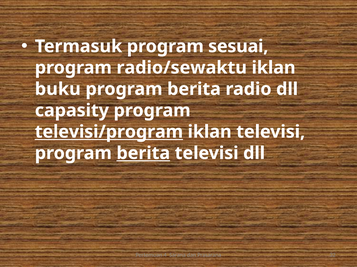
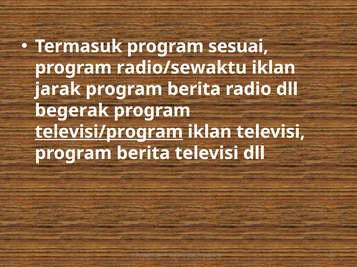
buku: buku -> jarak
capasity: capasity -> begerak
berita at (143, 154) underline: present -> none
